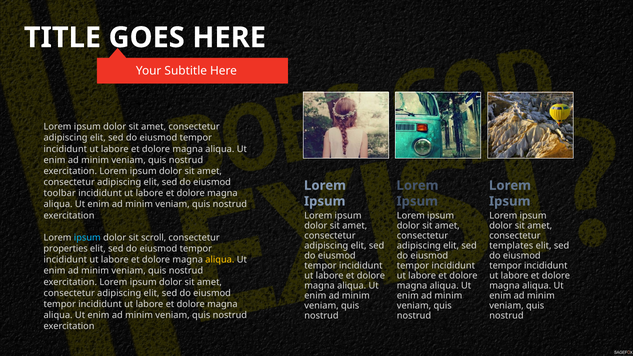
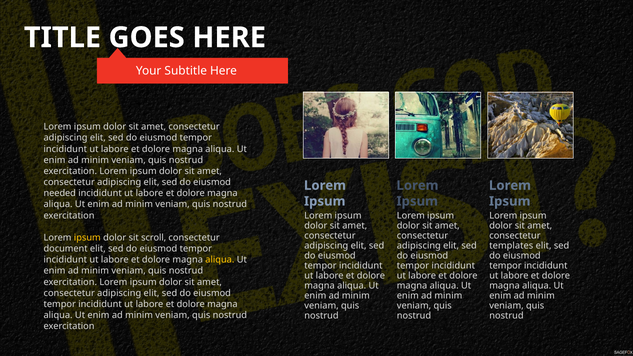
toolbar: toolbar -> needed
ipsum at (87, 238) colour: light blue -> yellow
properties: properties -> document
